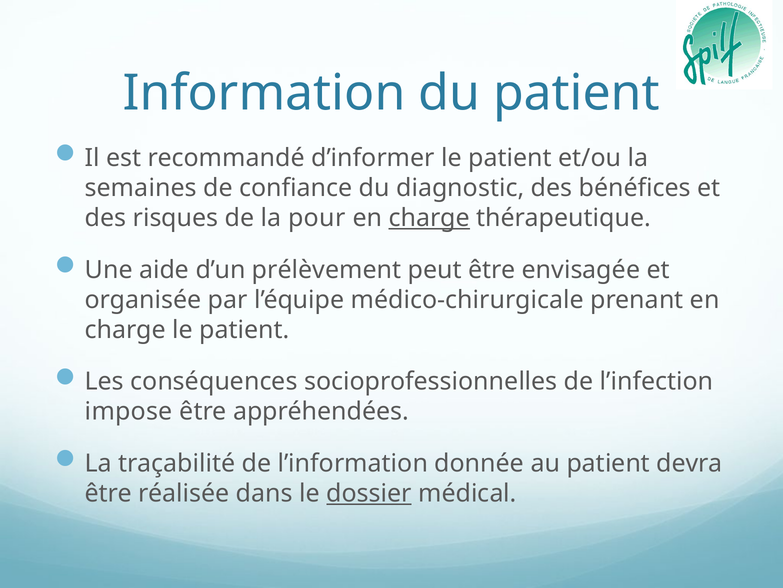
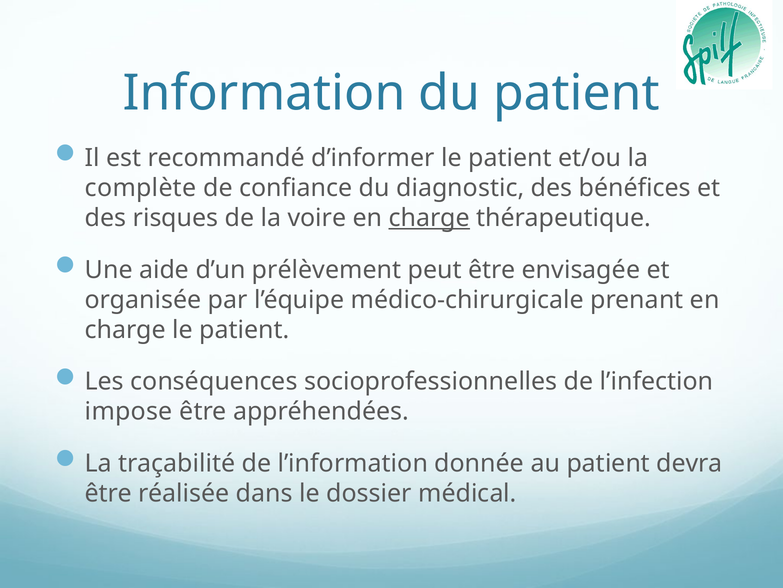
semaines: semaines -> complète
pour: pour -> voire
dossier underline: present -> none
